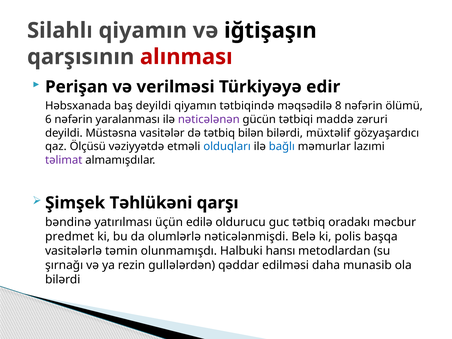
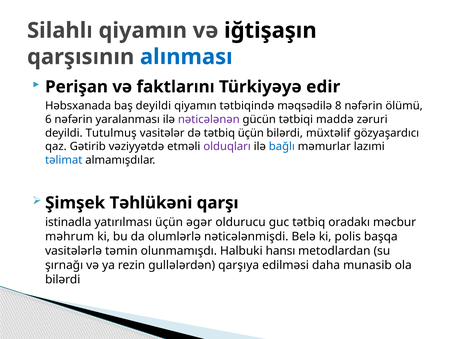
alınması colour: red -> blue
verilməsi: verilməsi -> faktlarını
Müstəsna: Müstəsna -> Tutulmuş
tətbiq bilən: bilən -> üçün
Ölçüsü: Ölçüsü -> Gətirib
olduqları colour: blue -> purple
təlimat colour: purple -> blue
bəndinə: bəndinə -> istinadla
edilə: edilə -> əgər
predmet: predmet -> məhrum
qəddar: qəddar -> qarşıya
